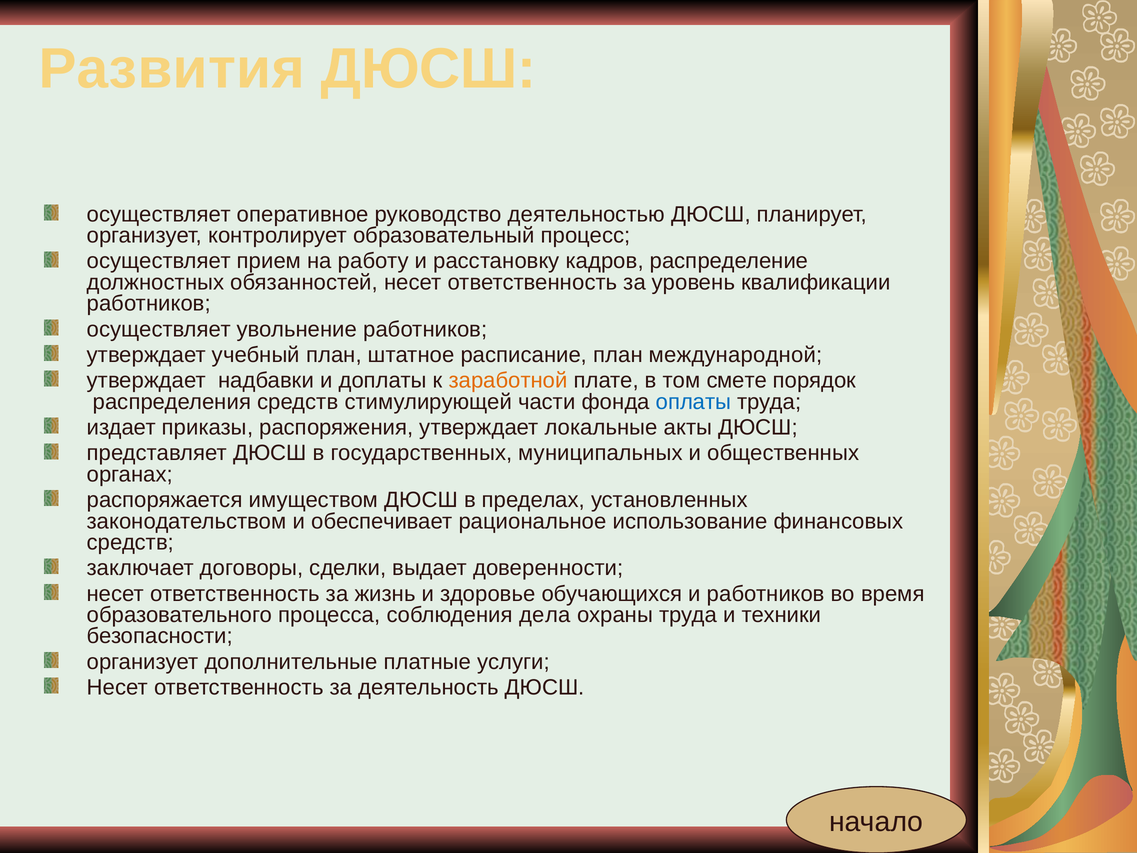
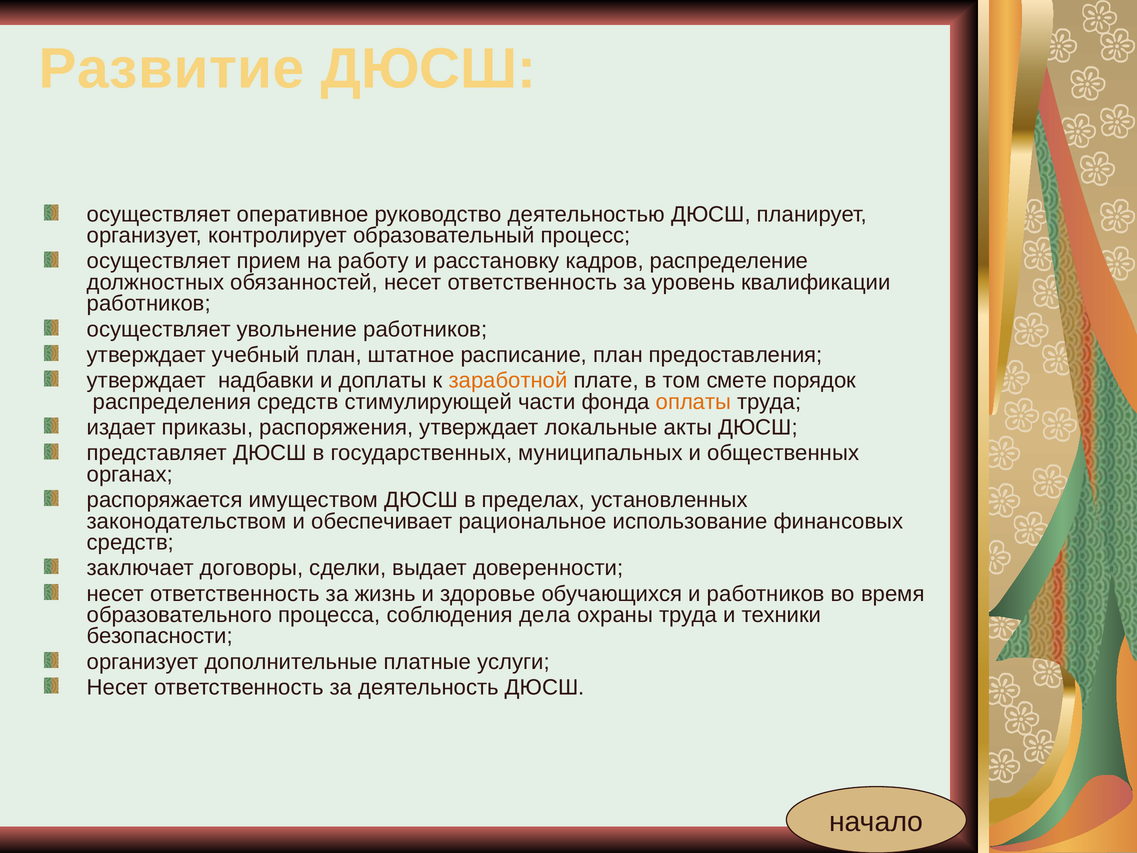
Развития: Развития -> Развитие
международной: международной -> предоставления
оплаты colour: blue -> orange
